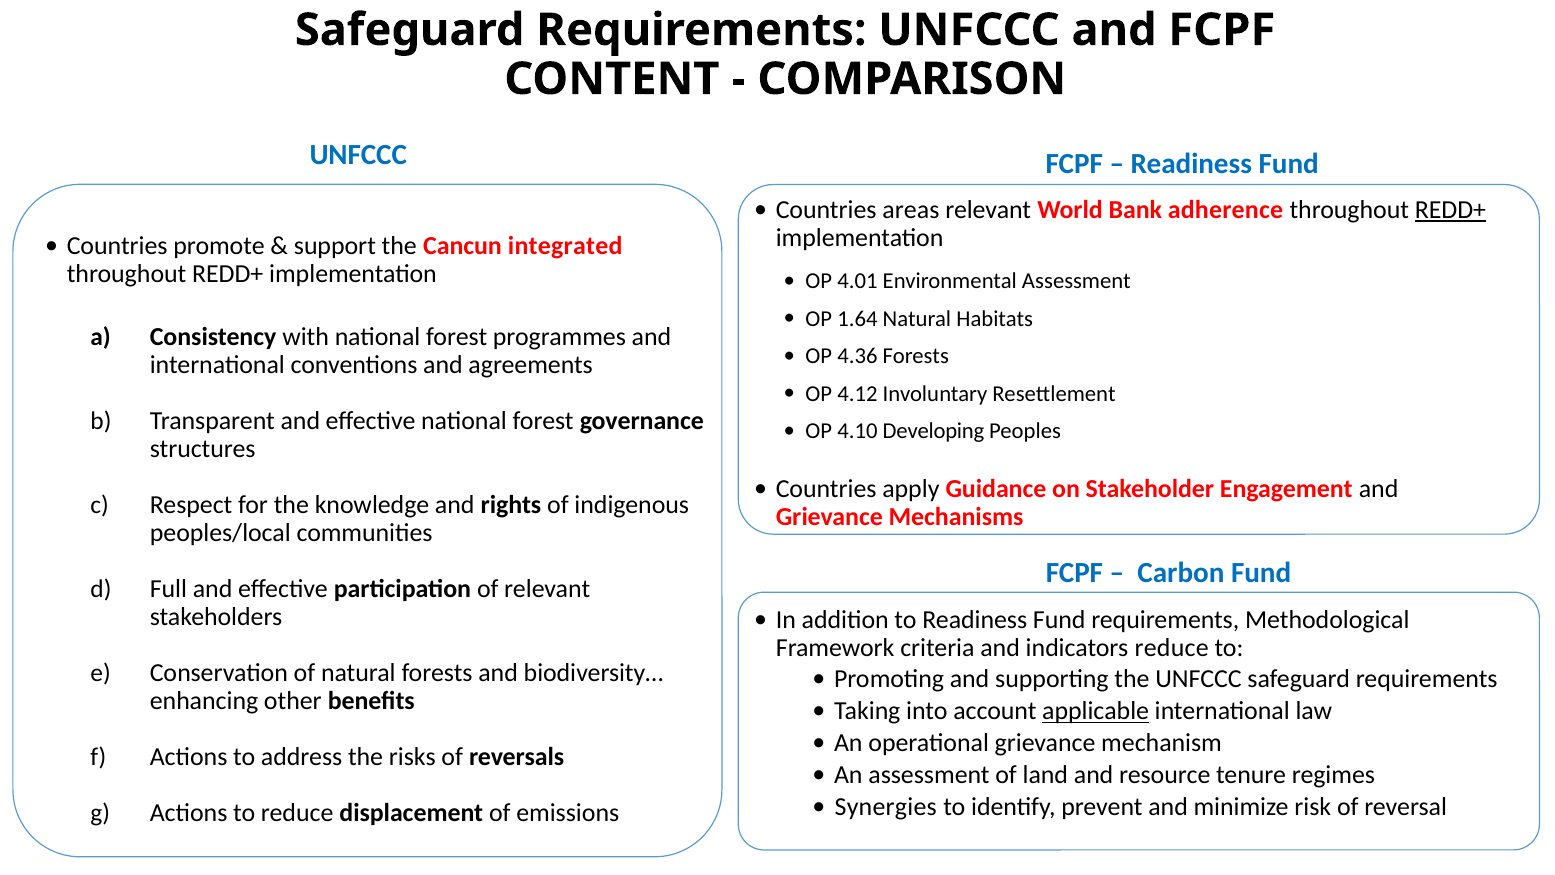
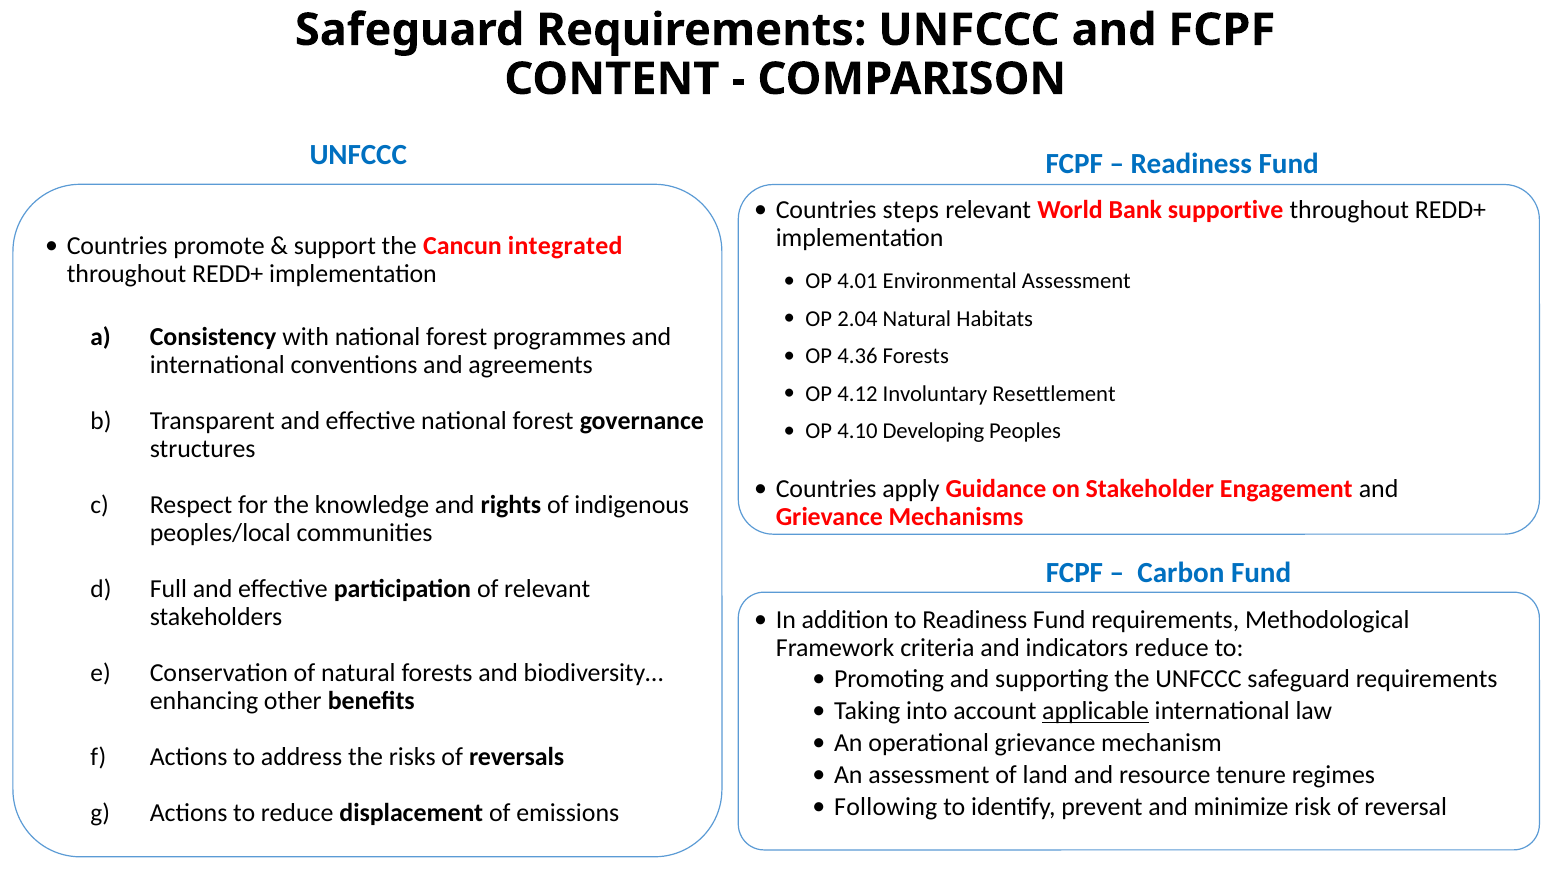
areas: areas -> steps
adherence: adherence -> supportive
REDD+ at (1450, 210) underline: present -> none
1.64: 1.64 -> 2.04
Synergies: Synergies -> Following
